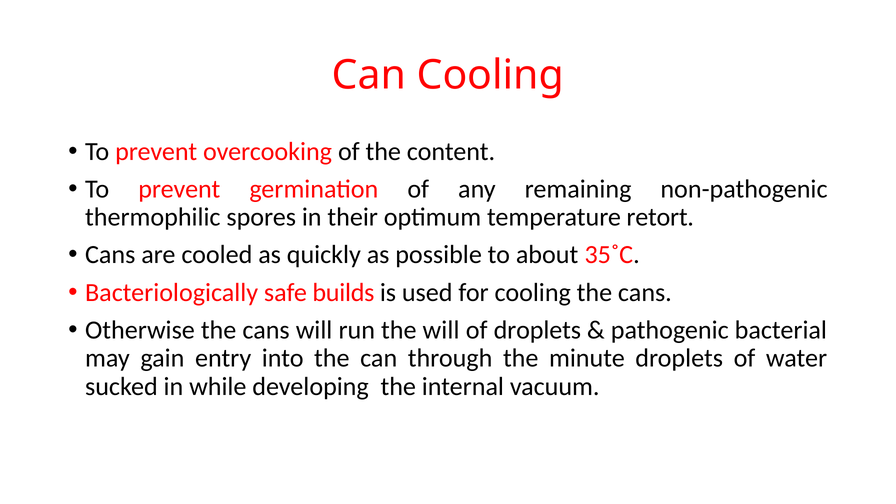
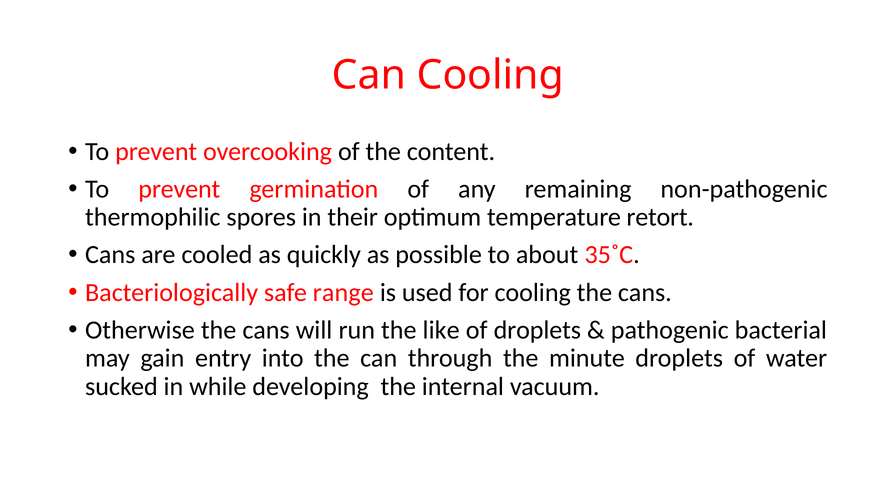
builds: builds -> range
the will: will -> like
